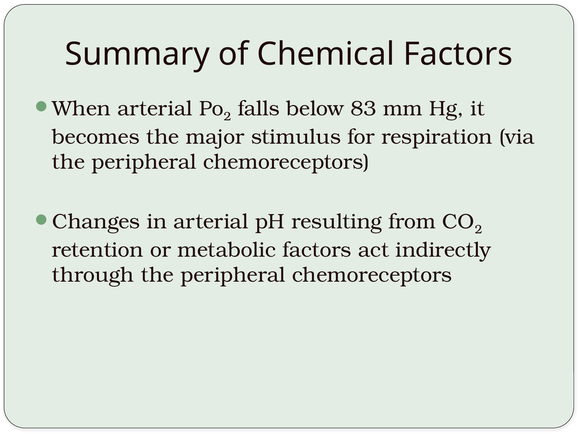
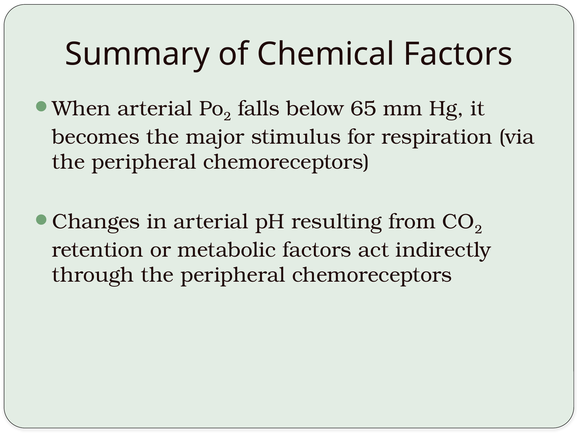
83: 83 -> 65
